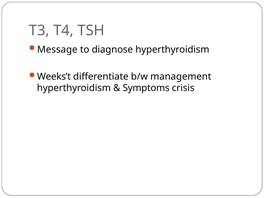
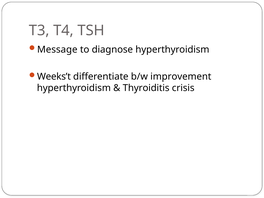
management: management -> improvement
Symptoms: Symptoms -> Thyroiditis
